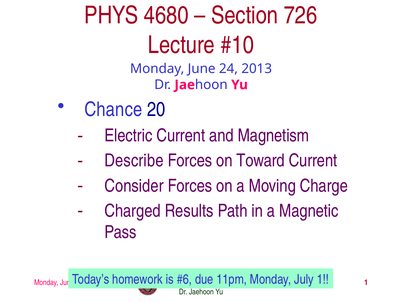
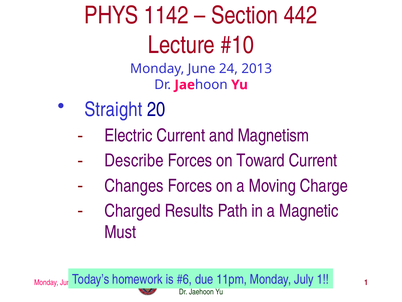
4680: 4680 -> 1142
726: 726 -> 442
Chance: Chance -> Straight
Consider: Consider -> Changes
Pass: Pass -> Must
